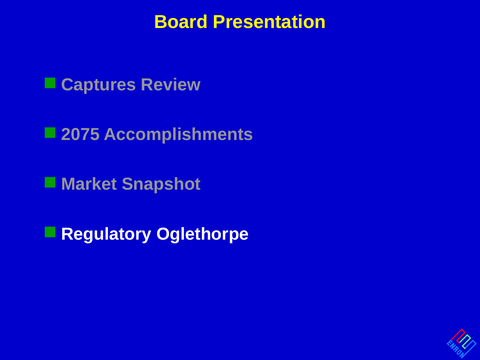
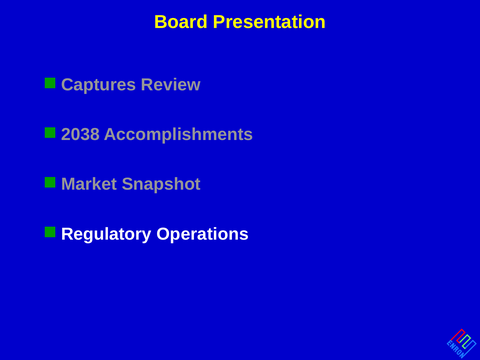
2075: 2075 -> 2038
Oglethorpe: Oglethorpe -> Operations
